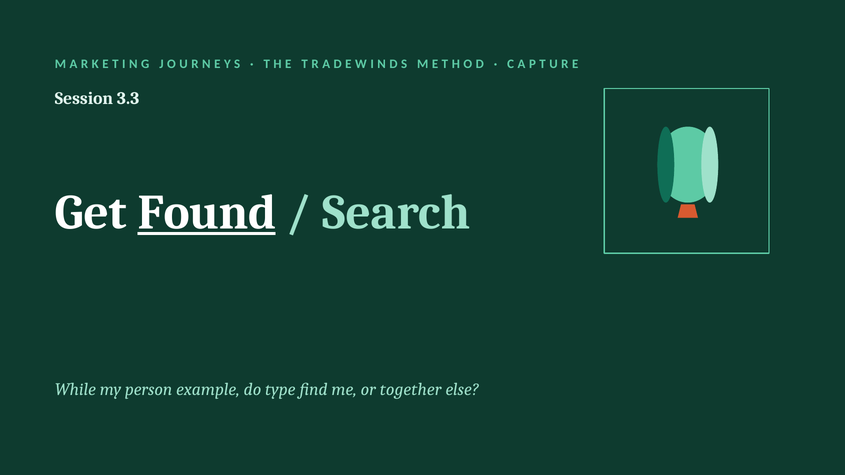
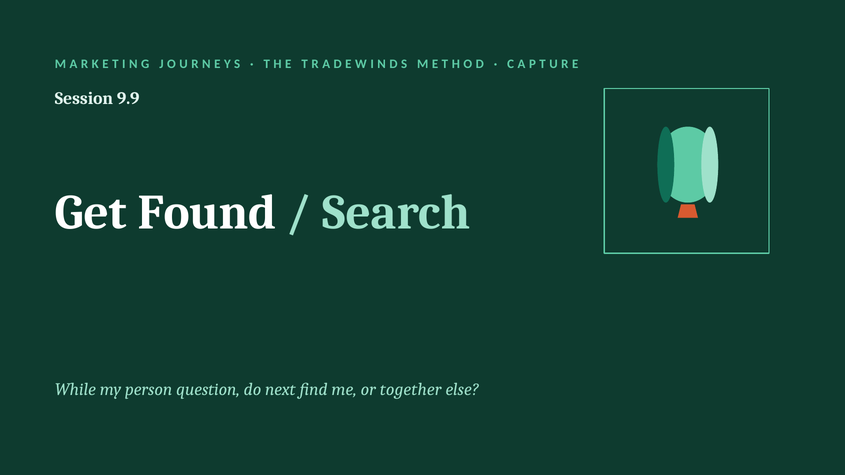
3.3: 3.3 -> 9.9
Found underline: present -> none
example: example -> question
type: type -> next
